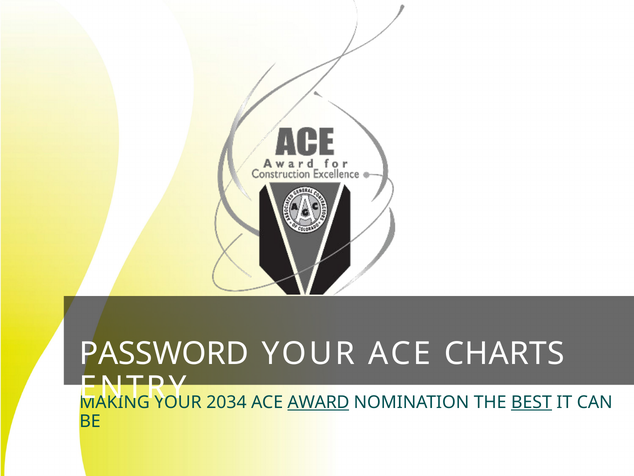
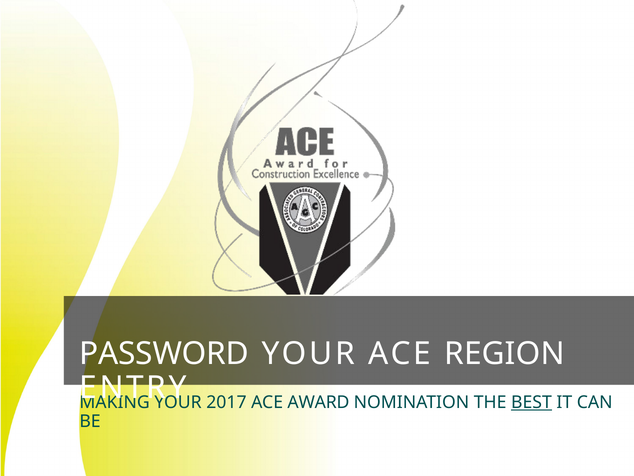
CHARTS: CHARTS -> REGION
2034: 2034 -> 2017
AWARD underline: present -> none
